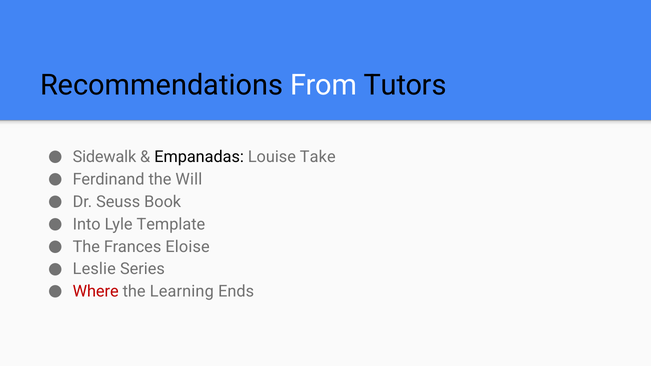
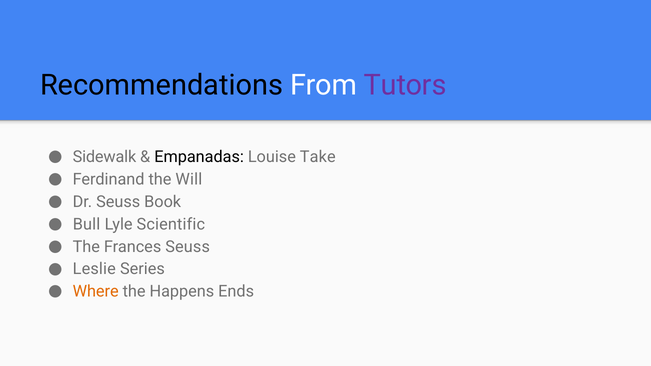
Tutors colour: black -> purple
Into: Into -> Bull
Template: Template -> Scientific
Frances Eloise: Eloise -> Seuss
Where colour: red -> orange
Learning: Learning -> Happens
